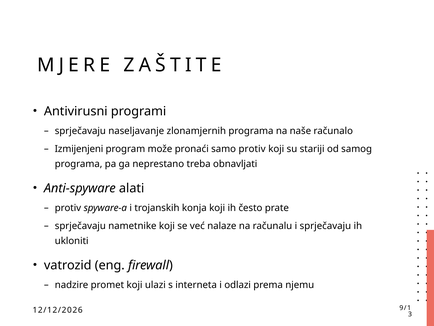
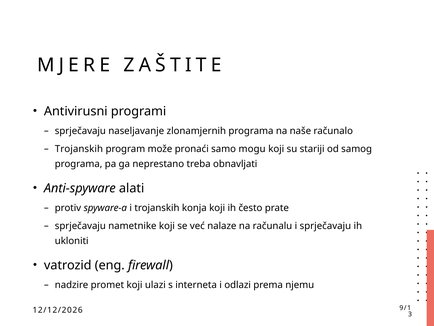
Izmijenjeni at (79, 149): Izmijenjeni -> Trojanskih
samo protiv: protiv -> mogu
